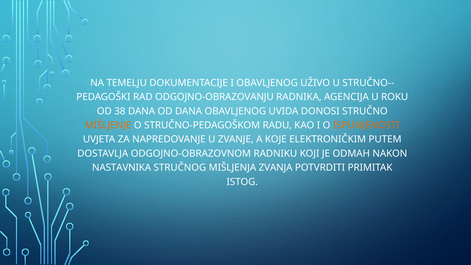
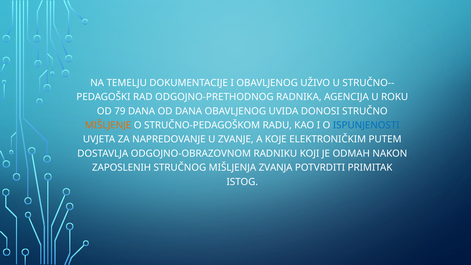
ODGOJNO-OBRAZOVANJU: ODGOJNO-OBRAZOVANJU -> ODGOJNO-PRETHODNOG
38: 38 -> 79
ISPUNJENOSTI colour: orange -> blue
NASTAVNIKA: NASTAVNIKA -> ZAPOSLENIH
